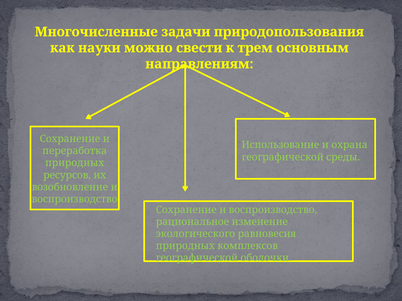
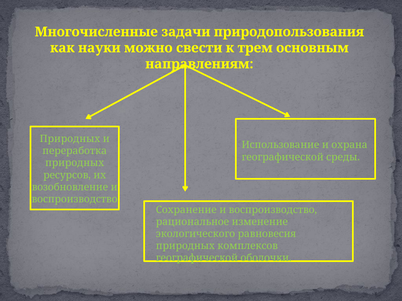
Сохранение at (70, 139): Сохранение -> Природных
